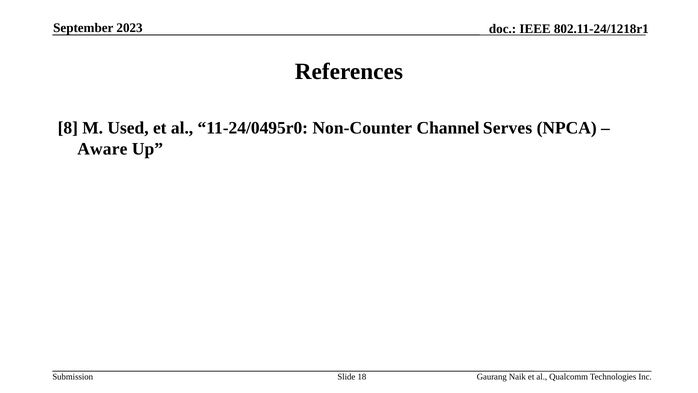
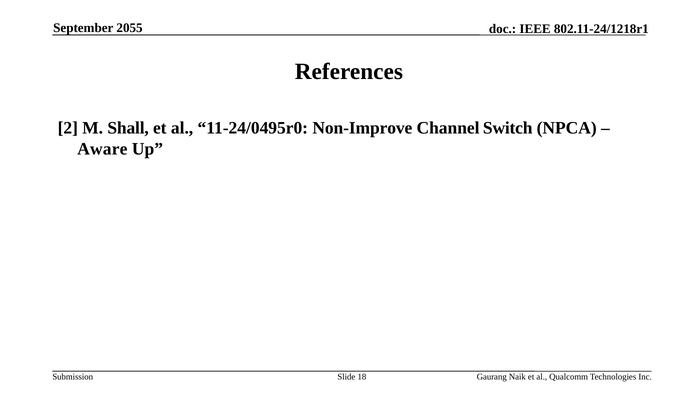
2023: 2023 -> 2055
8: 8 -> 2
Used: Used -> Shall
Non-Counter: Non-Counter -> Non-Improve
Serves: Serves -> Switch
